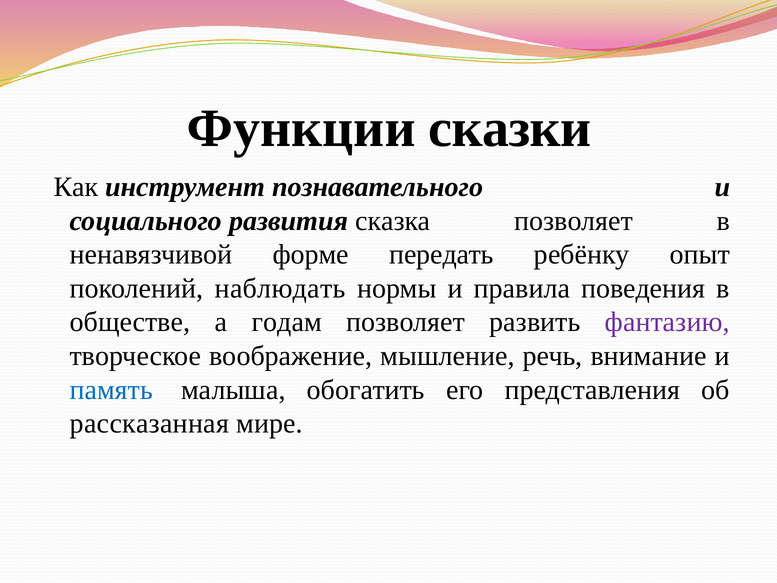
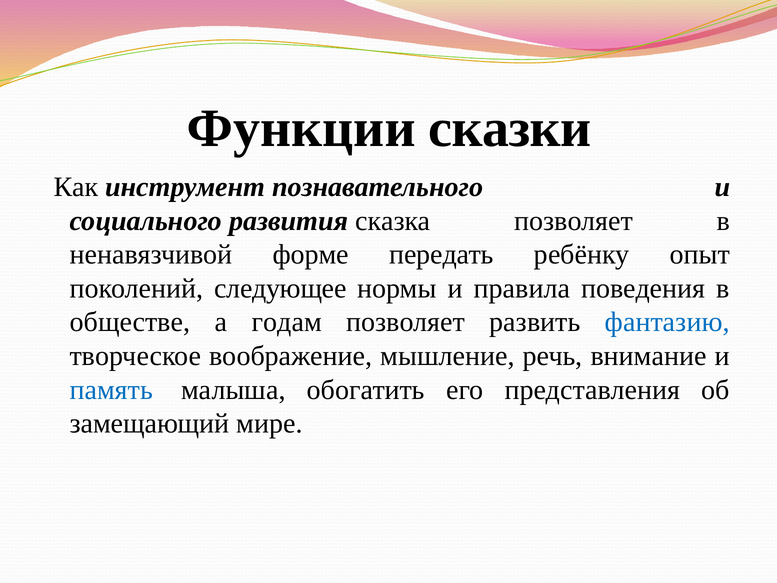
наблюдать: наблюдать -> следующее
фантазию colour: purple -> blue
рассказанная: рассказанная -> замещающий
